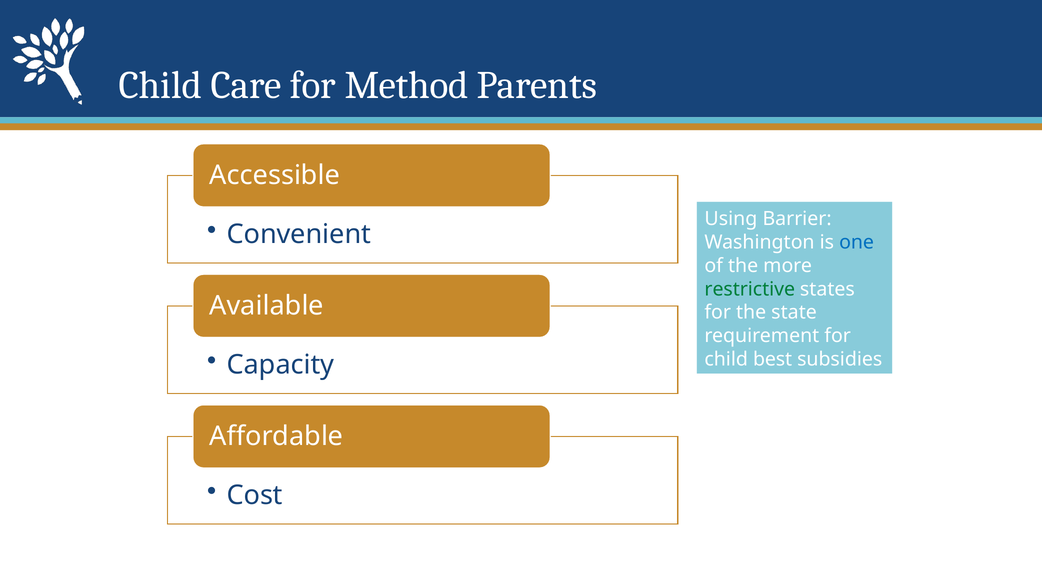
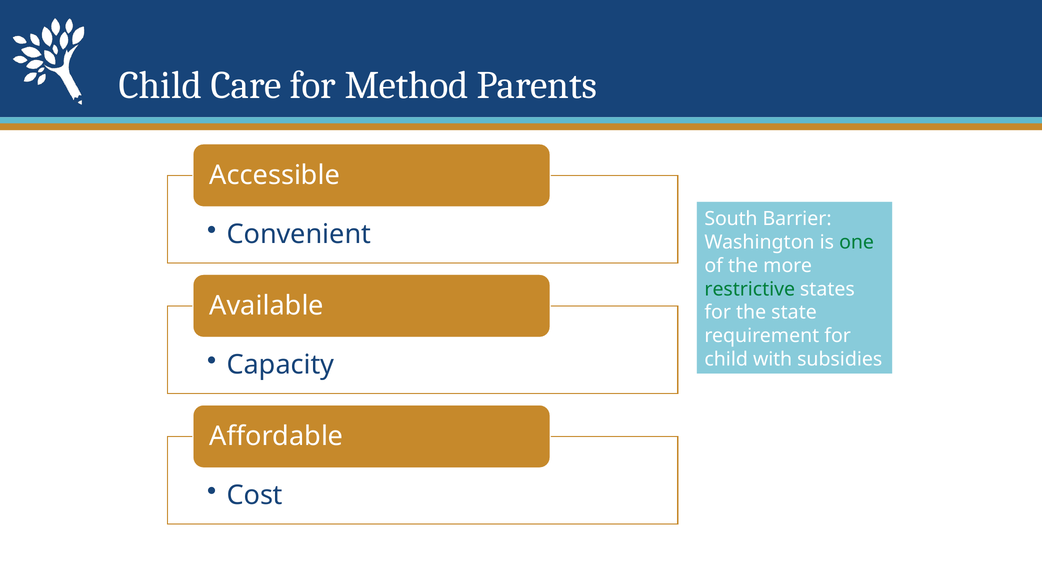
Using: Using -> South
one colour: blue -> green
best: best -> with
